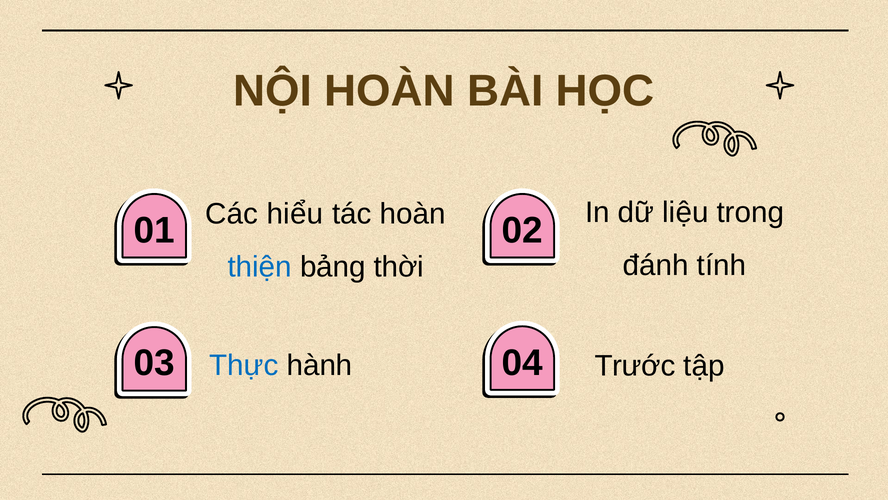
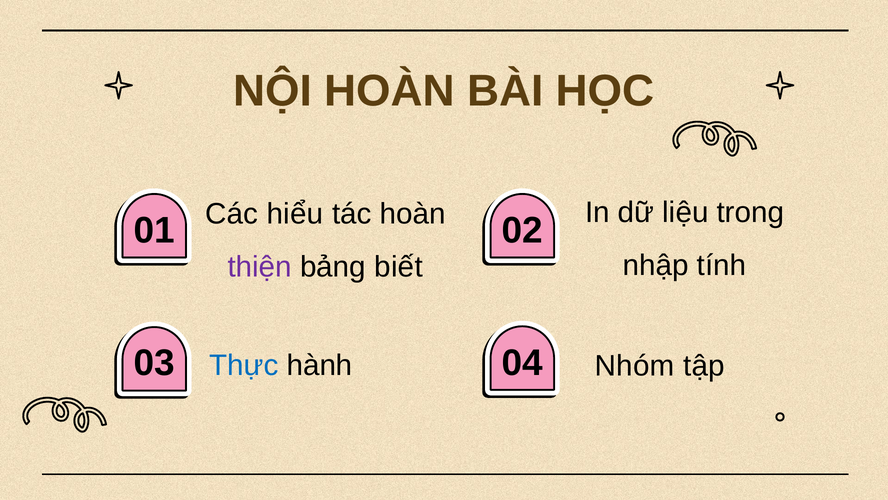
đánh: đánh -> nhập
thiện colour: blue -> purple
thời: thời -> biết
Trước: Trước -> Nhóm
